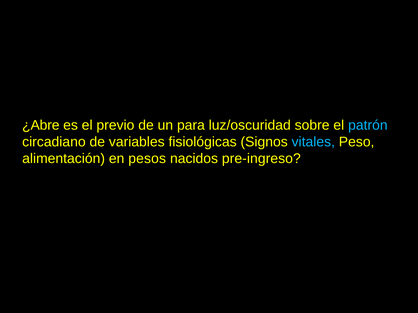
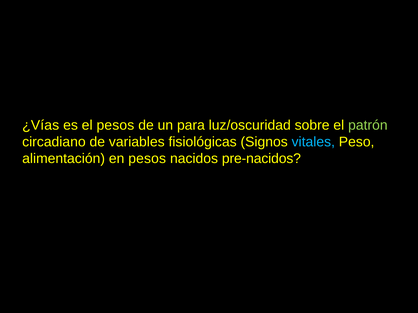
¿Abre: ¿Abre -> ¿Vías
el previo: previo -> pesos
patrón colour: light blue -> light green
pre-ingreso: pre-ingreso -> pre-nacidos
